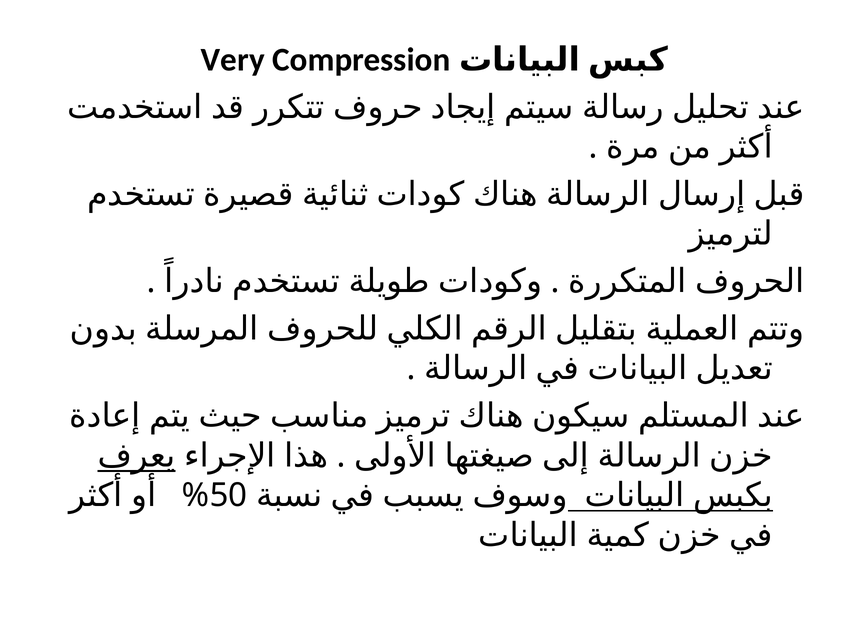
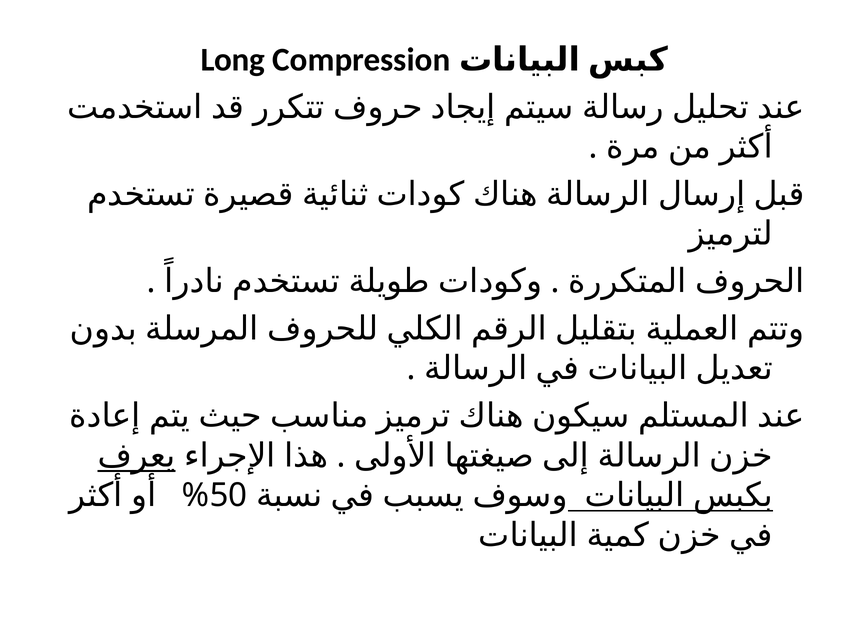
Very: Very -> Long
